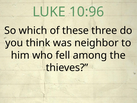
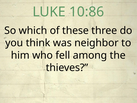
10:96: 10:96 -> 10:86
